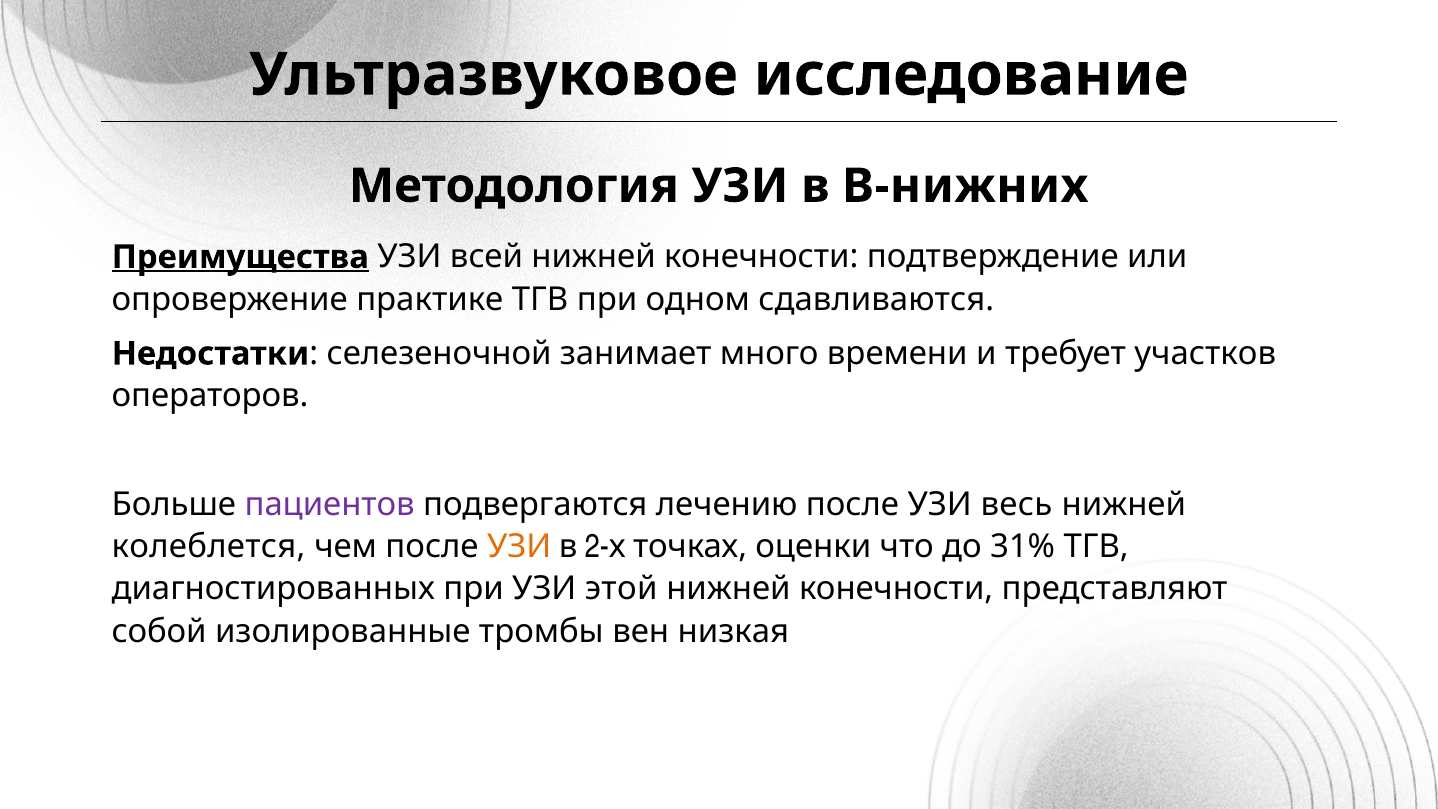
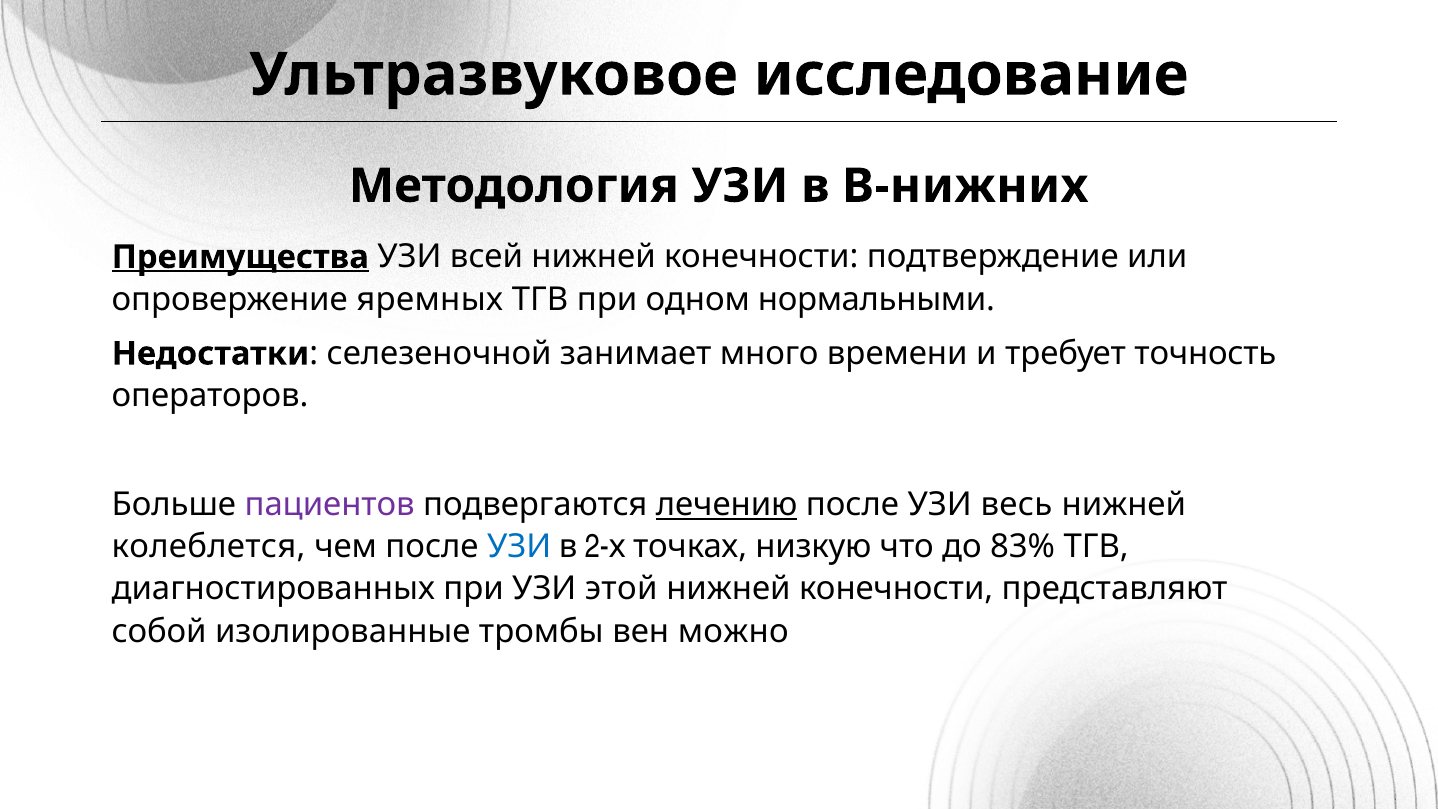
практике: практике -> яремных
сдавливаются: сдавливаются -> нормальными
участков: участков -> точность
лечению underline: none -> present
УЗИ at (519, 547) colour: orange -> blue
оценки: оценки -> низкую
31%: 31% -> 83%
низкая: низкая -> можно
